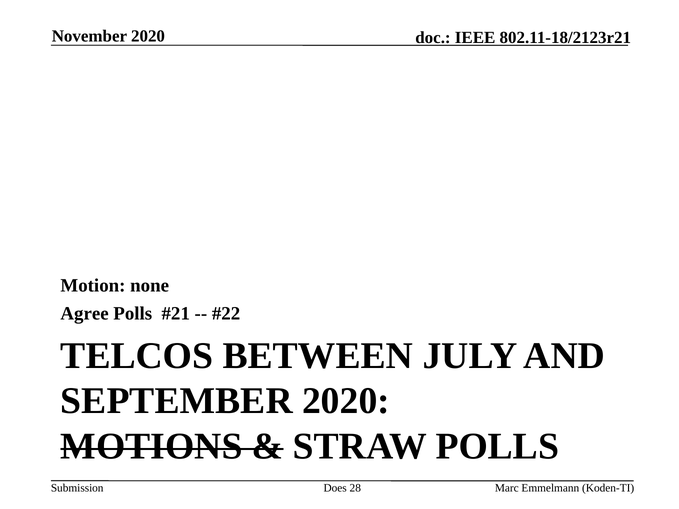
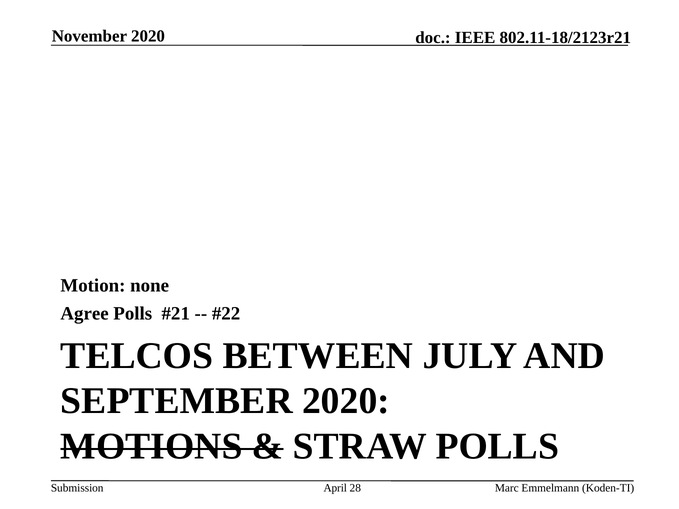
Does: Does -> April
